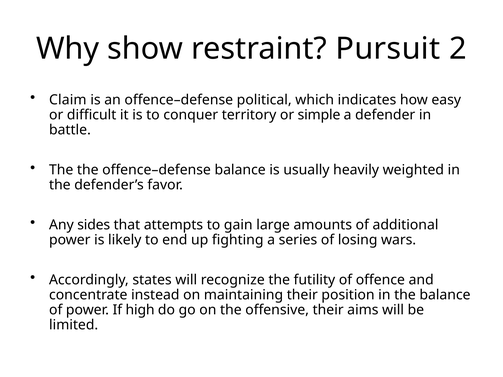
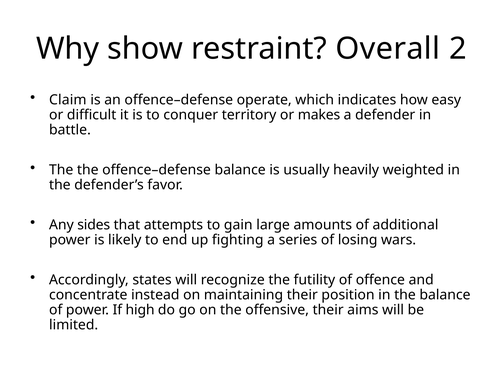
Pursuit: Pursuit -> Overall
political: political -> operate
simple: simple -> makes
